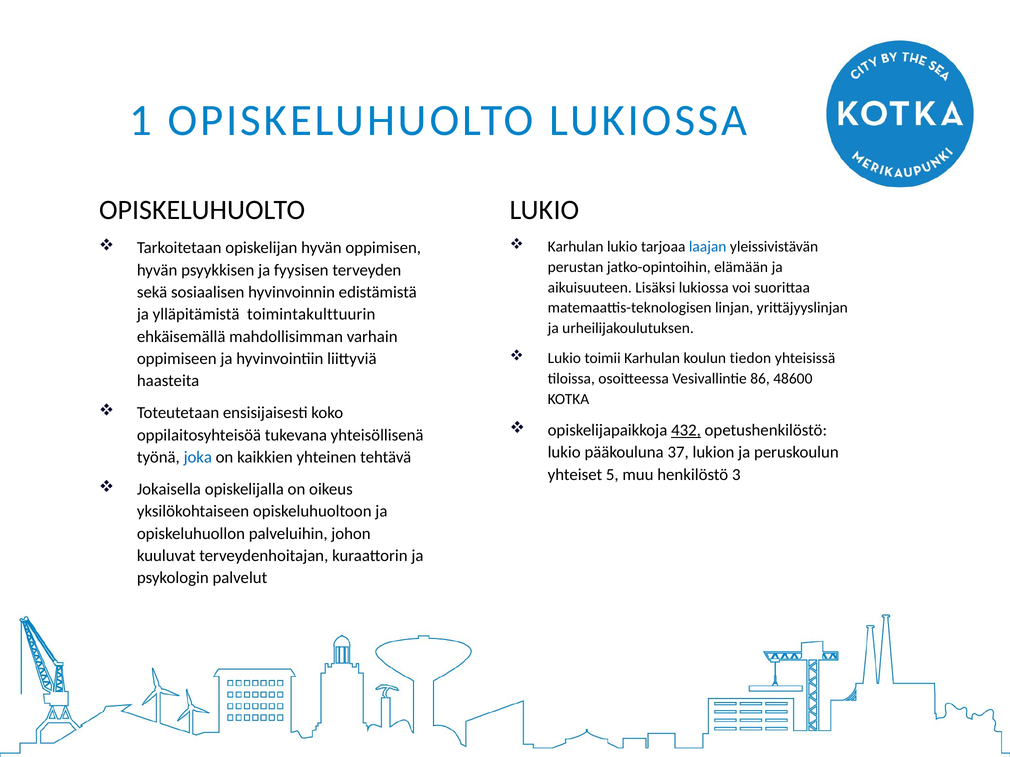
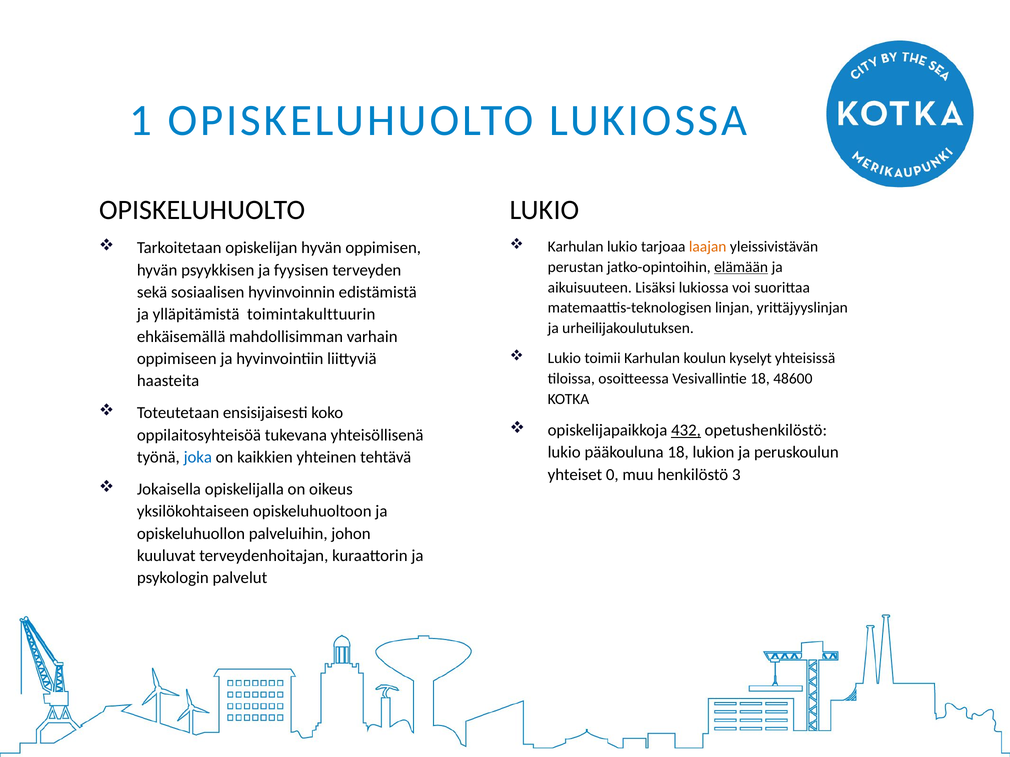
laajan colour: blue -> orange
elämään underline: none -> present
tiedon: tiedon -> kyselyt
Vesivallintie 86: 86 -> 18
pääkouluna 37: 37 -> 18
5: 5 -> 0
